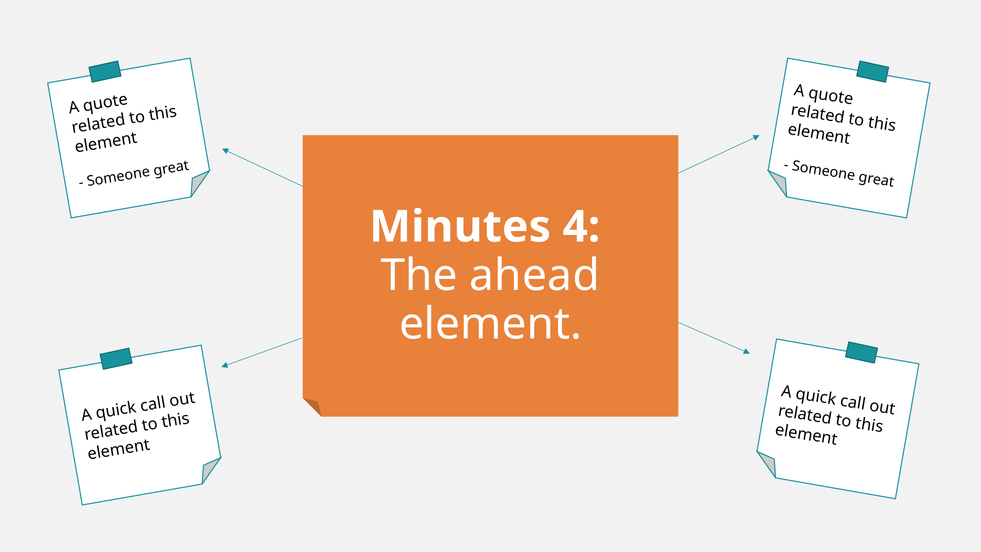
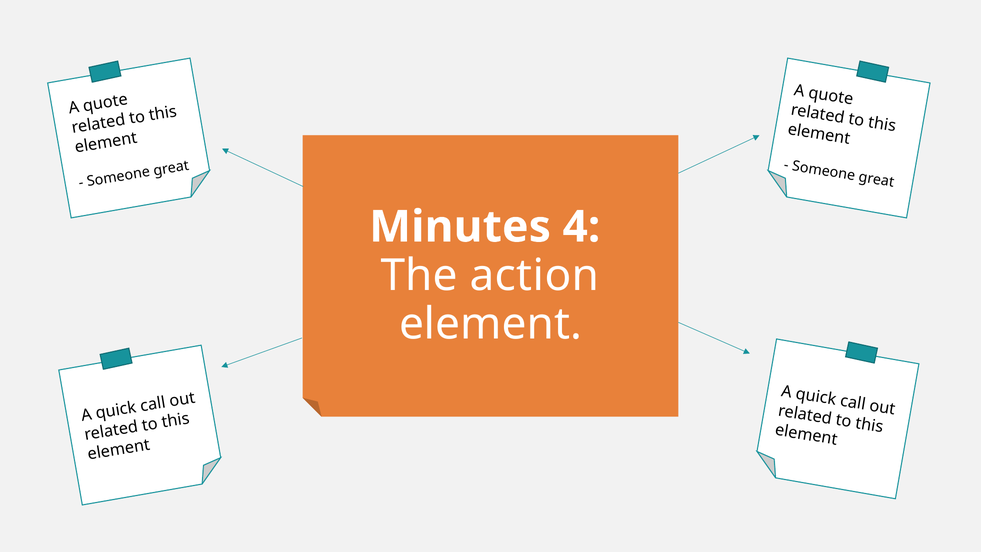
ahead: ahead -> action
